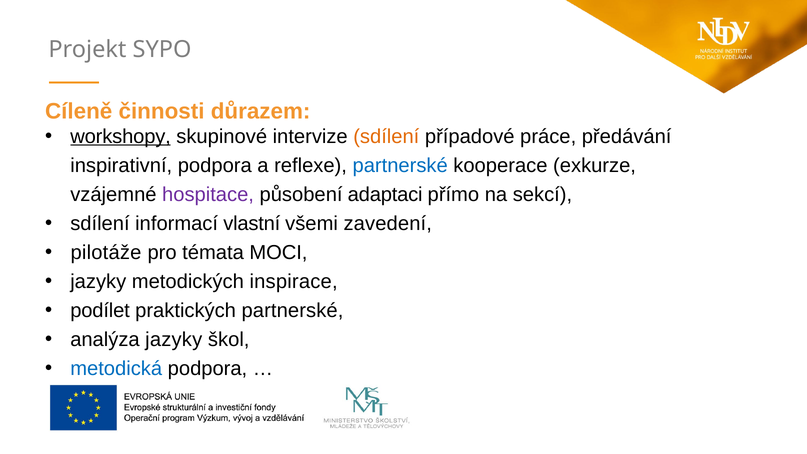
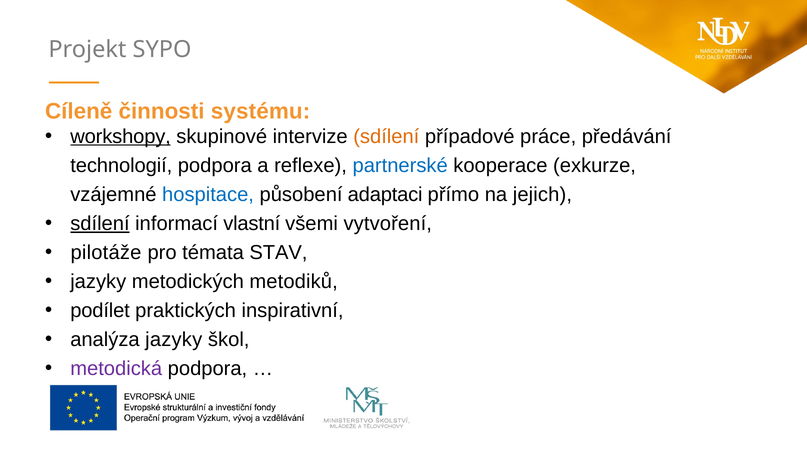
důrazem: důrazem -> systému
inspirativní: inspirativní -> technologií
hospitace colour: purple -> blue
sekcí: sekcí -> jejich
sdílení at (100, 224) underline: none -> present
zavedení: zavedení -> vytvoření
MOCI: MOCI -> STAV
inspirace: inspirace -> metodiků
praktických partnerské: partnerské -> inspirativní
metodická colour: blue -> purple
